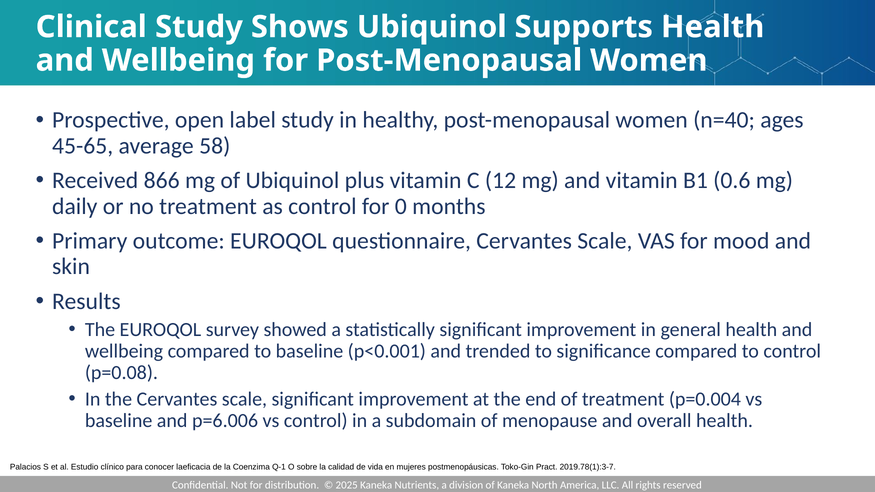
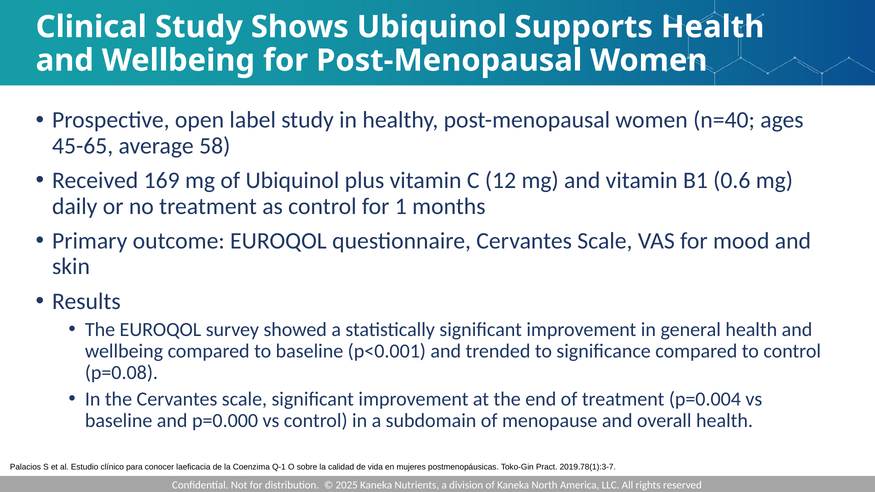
866: 866 -> 169
0: 0 -> 1
p=6.006: p=6.006 -> p=0.000
